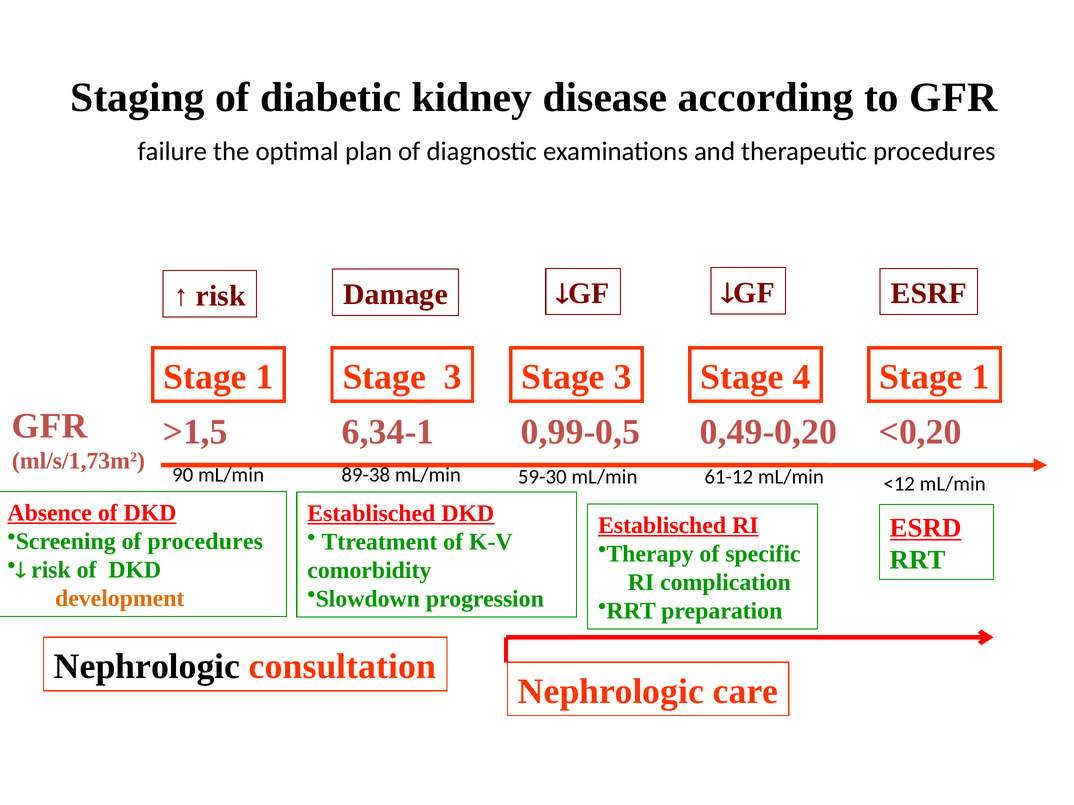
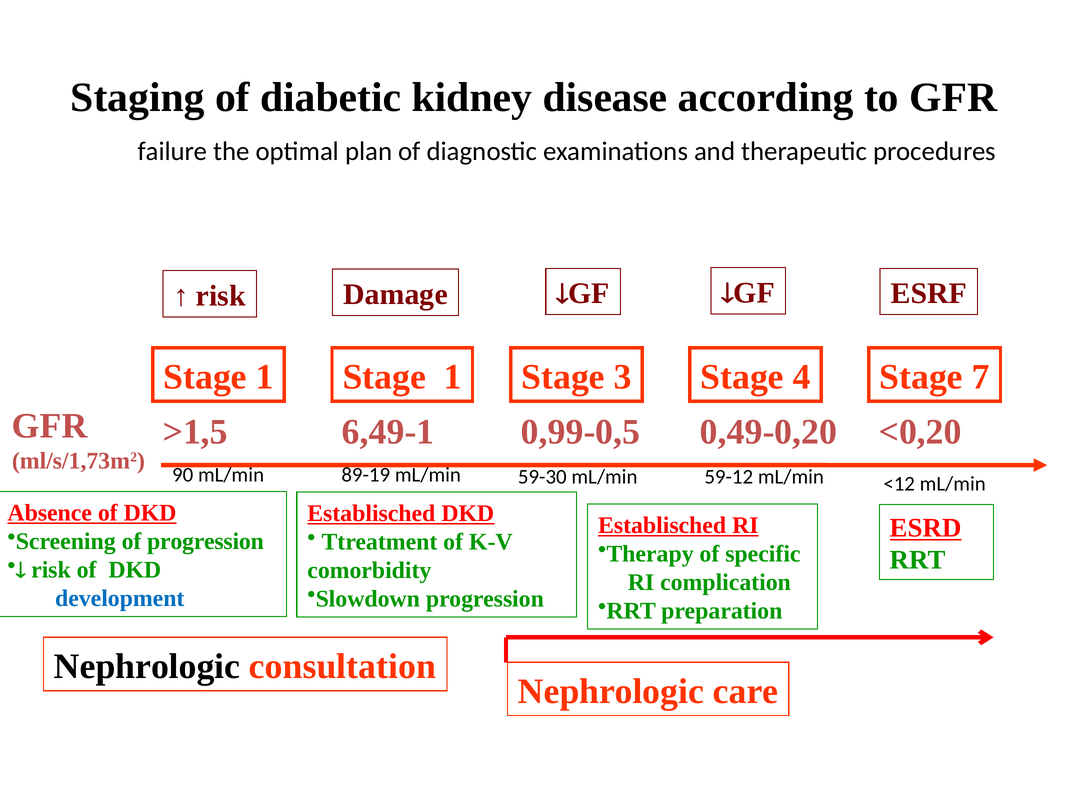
1 Stage 3: 3 -> 1
1 at (981, 377): 1 -> 7
6,34-1: 6,34-1 -> 6,49-1
89-38: 89-38 -> 89-19
61-12: 61-12 -> 59-12
of procedures: procedures -> progression
development colour: orange -> blue
